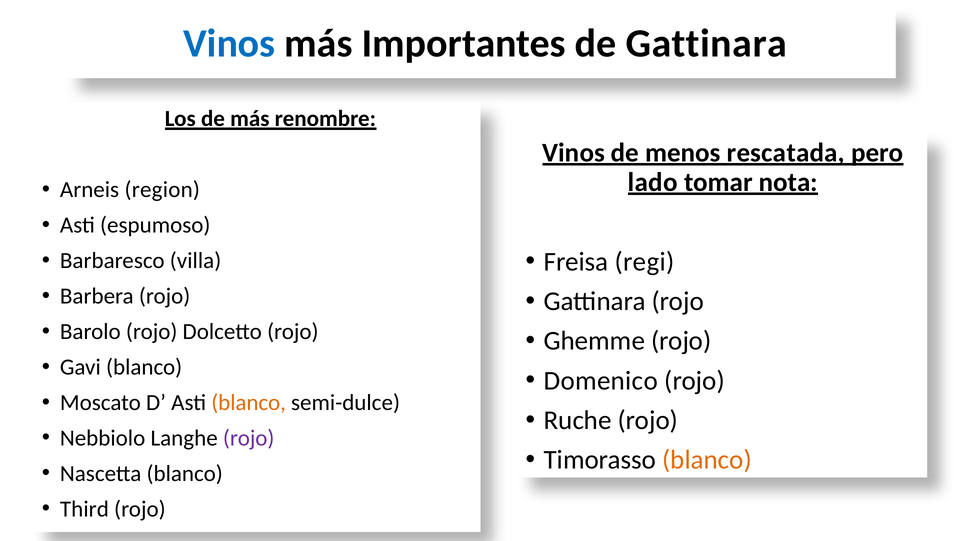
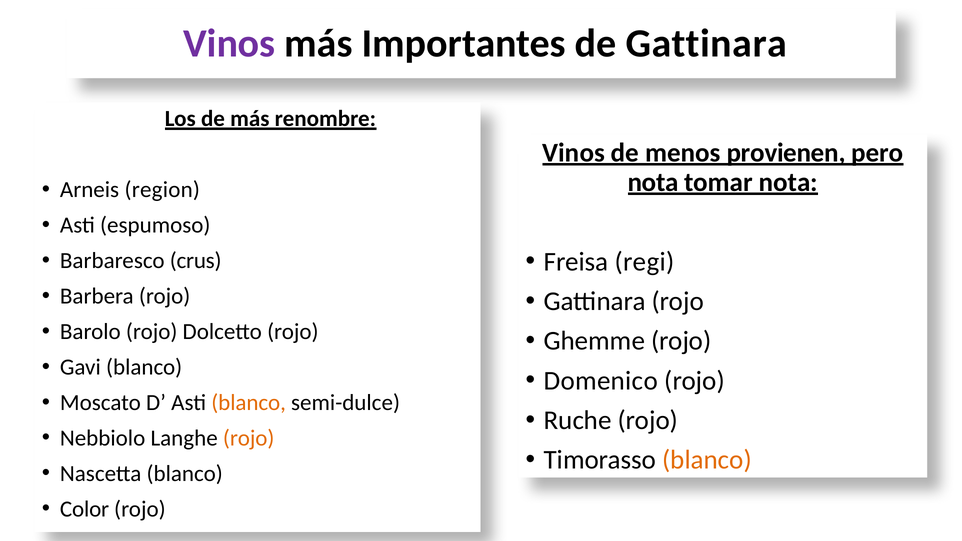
Vinos at (229, 44) colour: blue -> purple
rescatada: rescatada -> provienen
lado at (653, 182): lado -> nota
villa: villa -> crus
rojo at (249, 438) colour: purple -> orange
Third: Third -> Color
